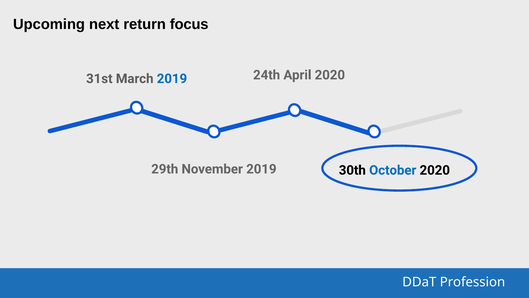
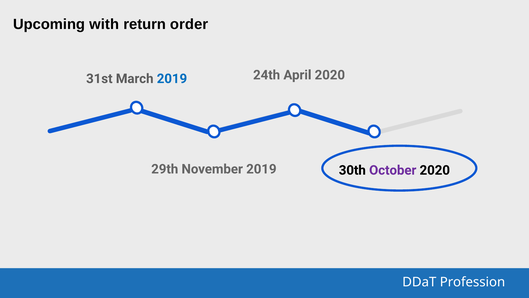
next: next -> with
focus: focus -> order
October colour: blue -> purple
